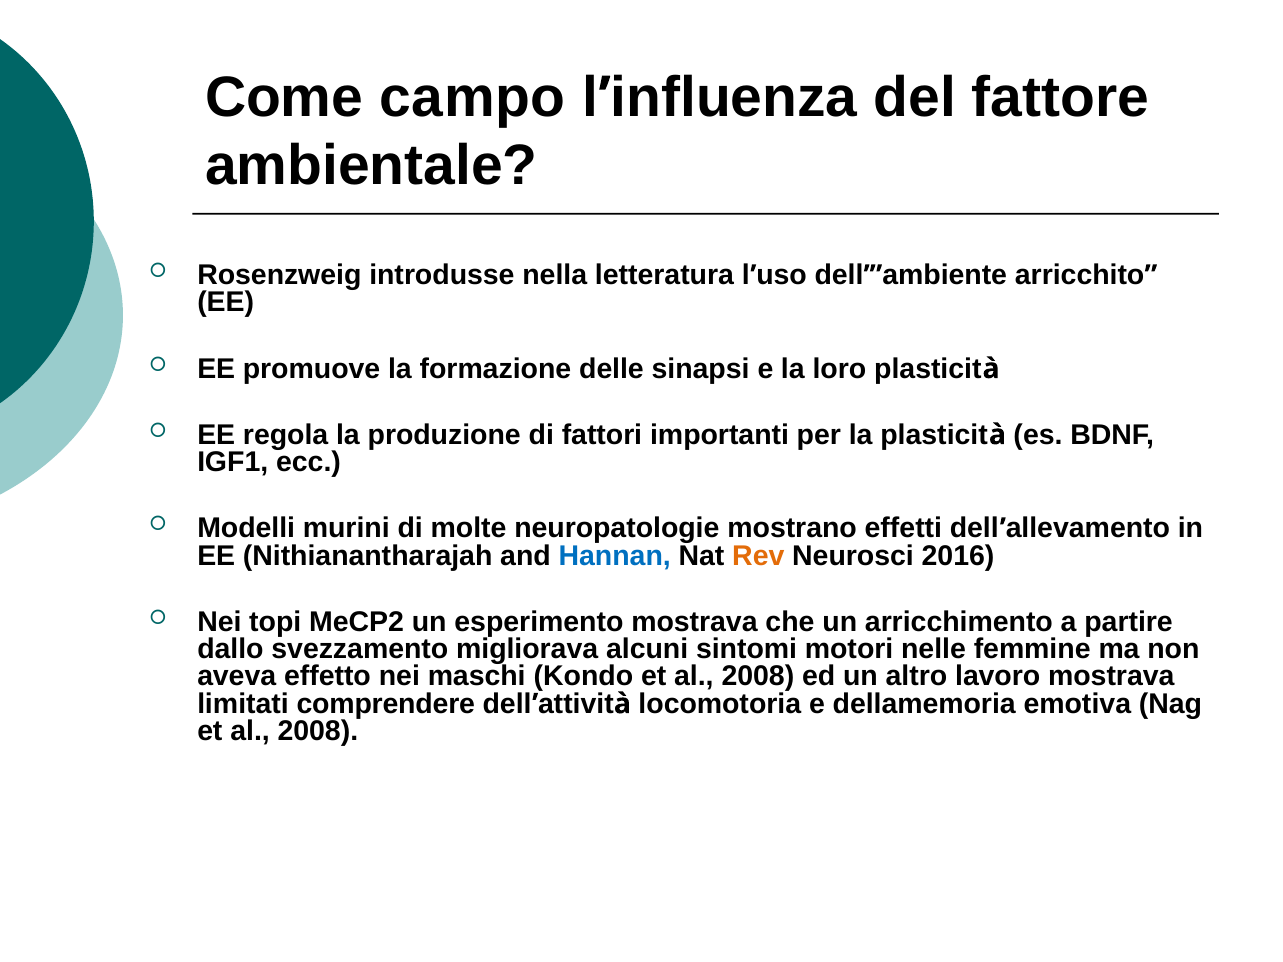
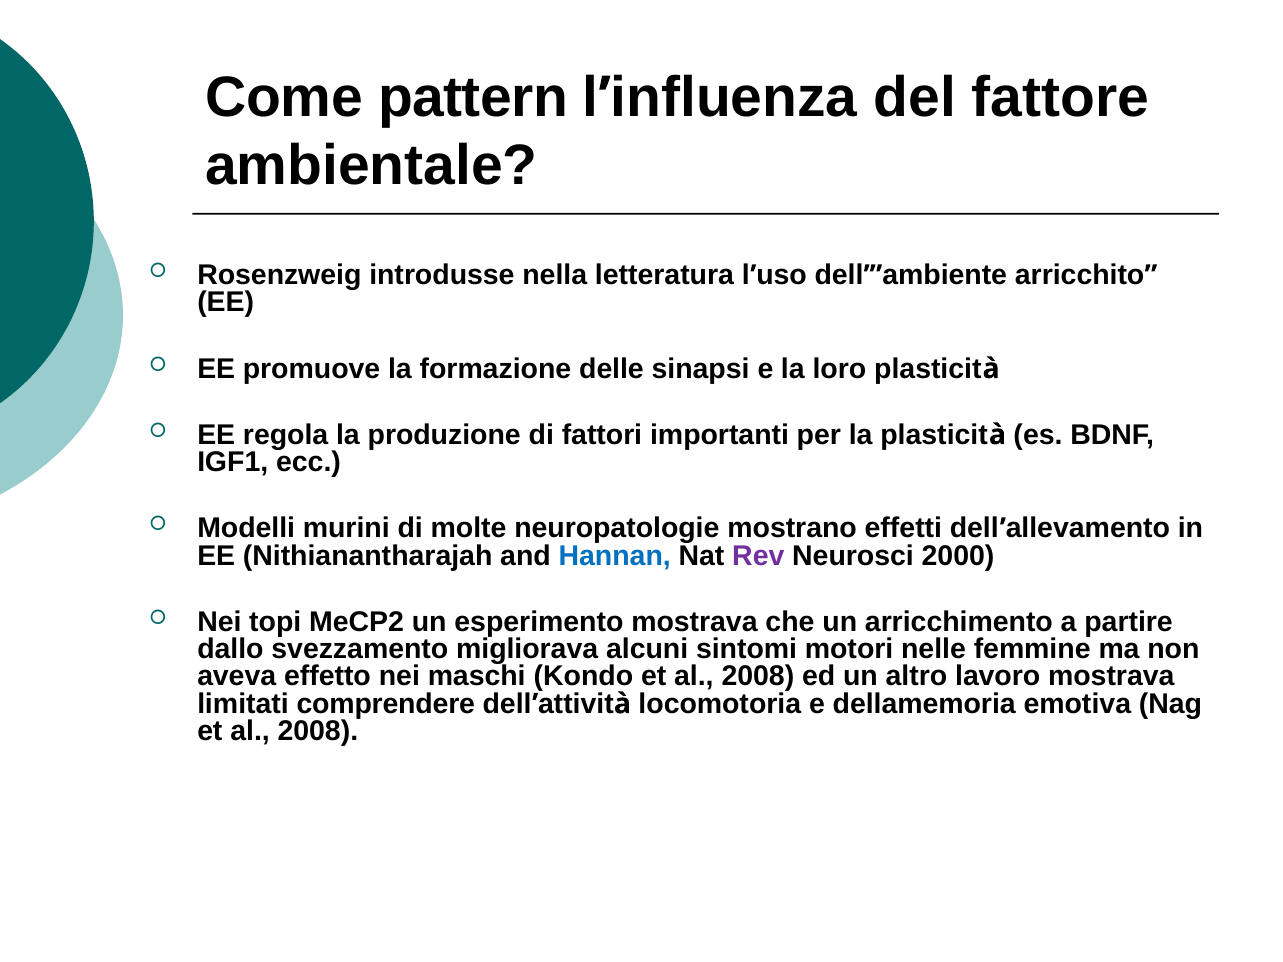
campo: campo -> pattern
Rev colour: orange -> purple
2016: 2016 -> 2000
